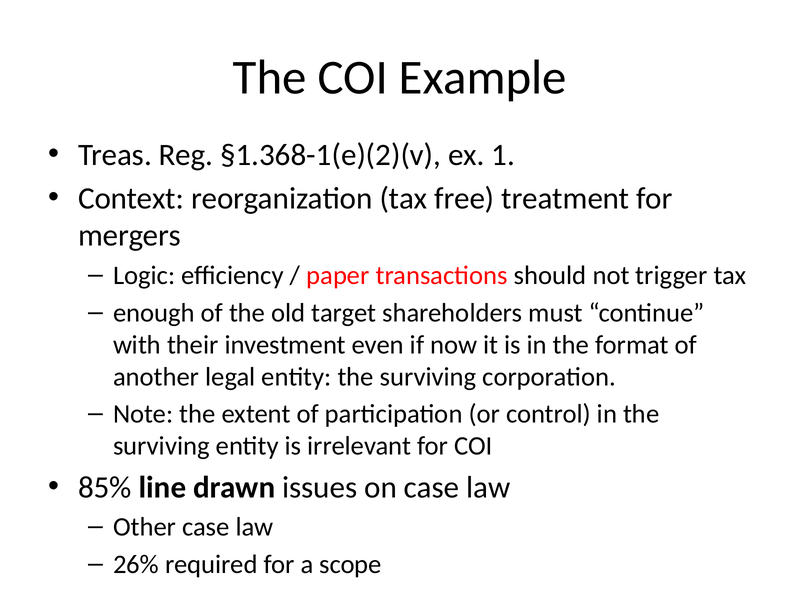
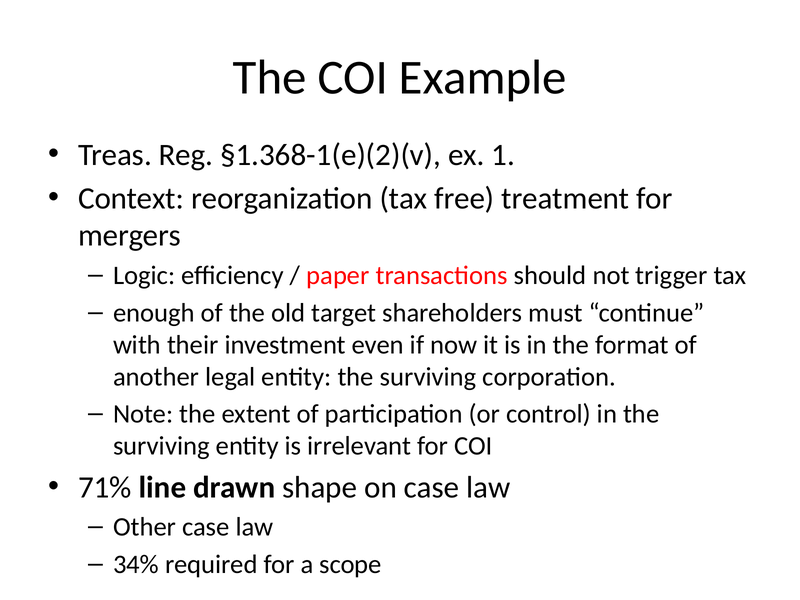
85%: 85% -> 71%
issues: issues -> shape
26%: 26% -> 34%
